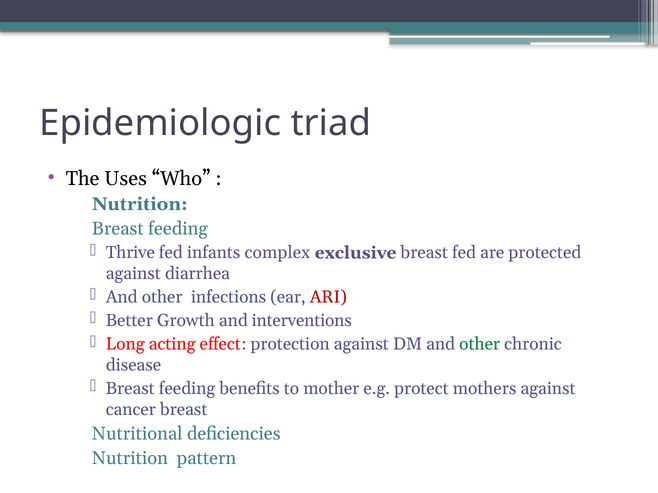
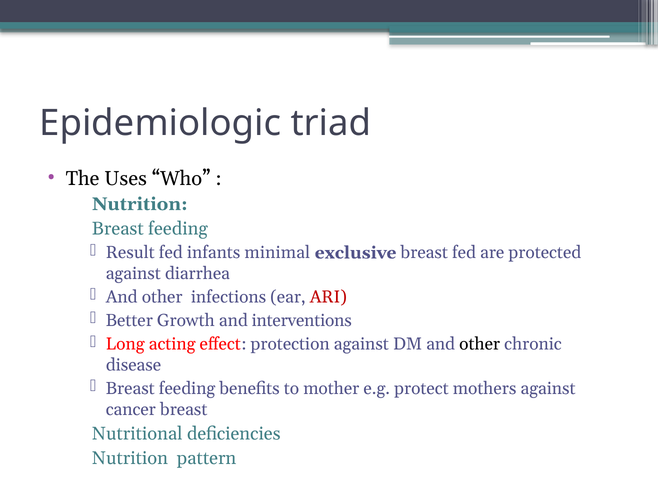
Thrive: Thrive -> Result
complex: complex -> minimal
other at (480, 345) colour: green -> black
